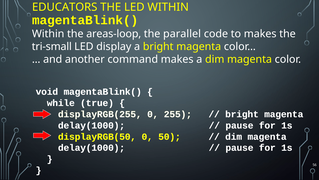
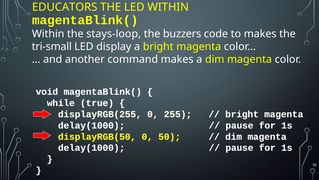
areas-loop: areas-loop -> stays-loop
parallel: parallel -> buzzers
